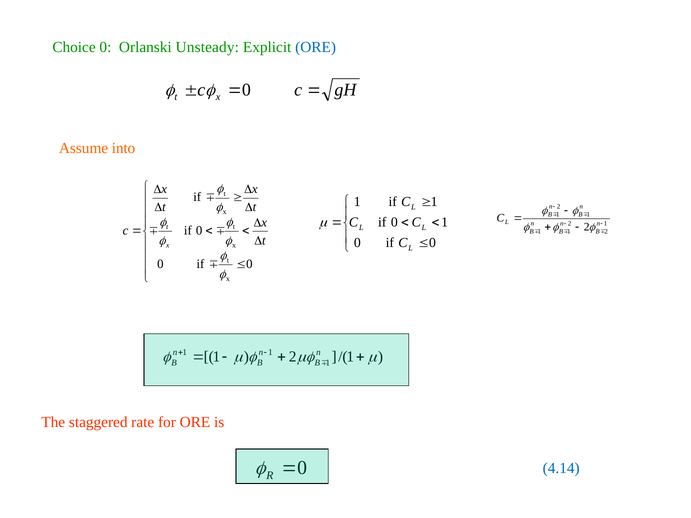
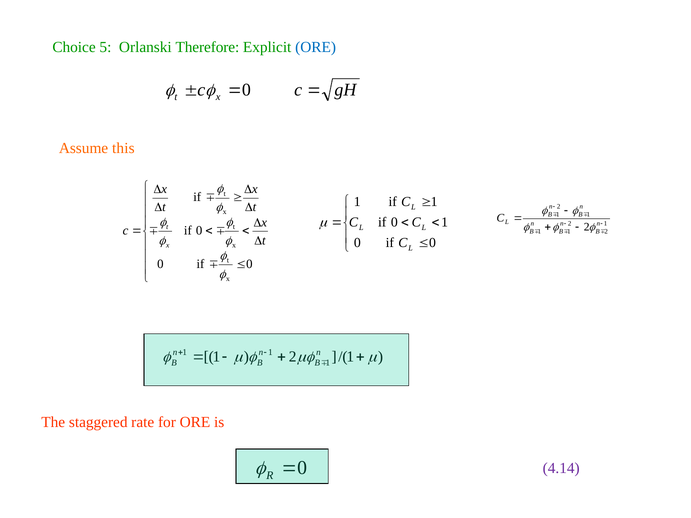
Choice 0: 0 -> 5
Unsteady: Unsteady -> Therefore
into: into -> this
4.14 colour: blue -> purple
